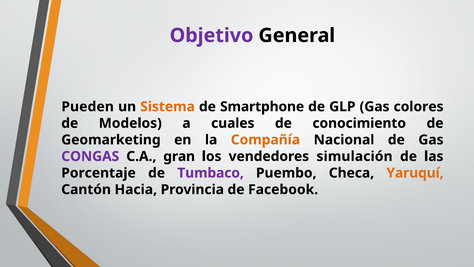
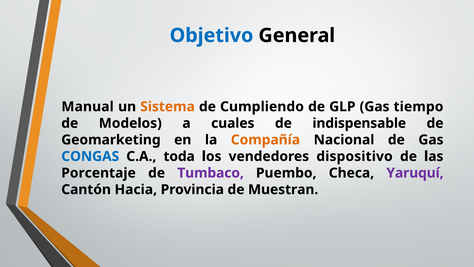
Objetivo colour: purple -> blue
Pueden: Pueden -> Manual
Smartphone: Smartphone -> Cumpliendo
colores: colores -> tiempo
conocimiento: conocimiento -> indispensable
CONGAS colour: purple -> blue
gran: gran -> toda
simulación: simulación -> dispositivo
Yaruquí colour: orange -> purple
Facebook: Facebook -> Muestran
